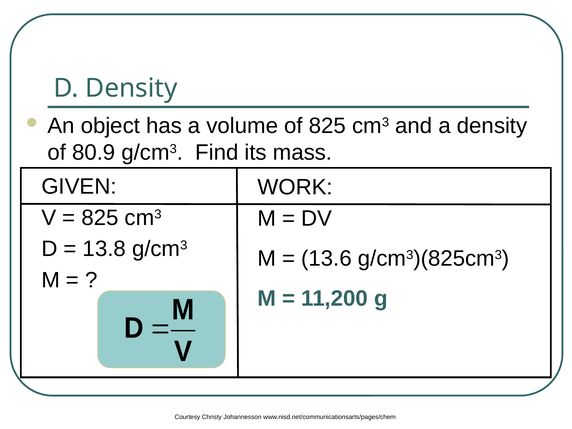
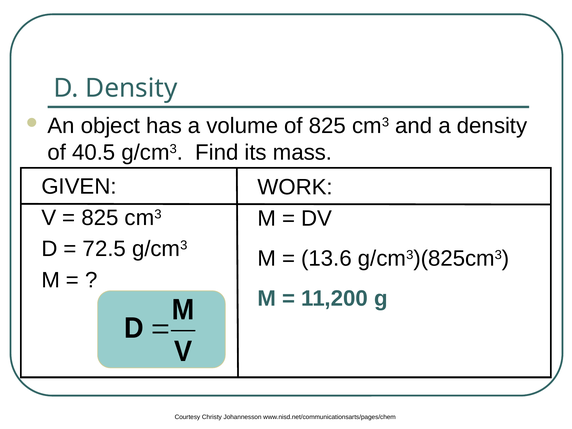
80.9: 80.9 -> 40.5
13.8: 13.8 -> 72.5
